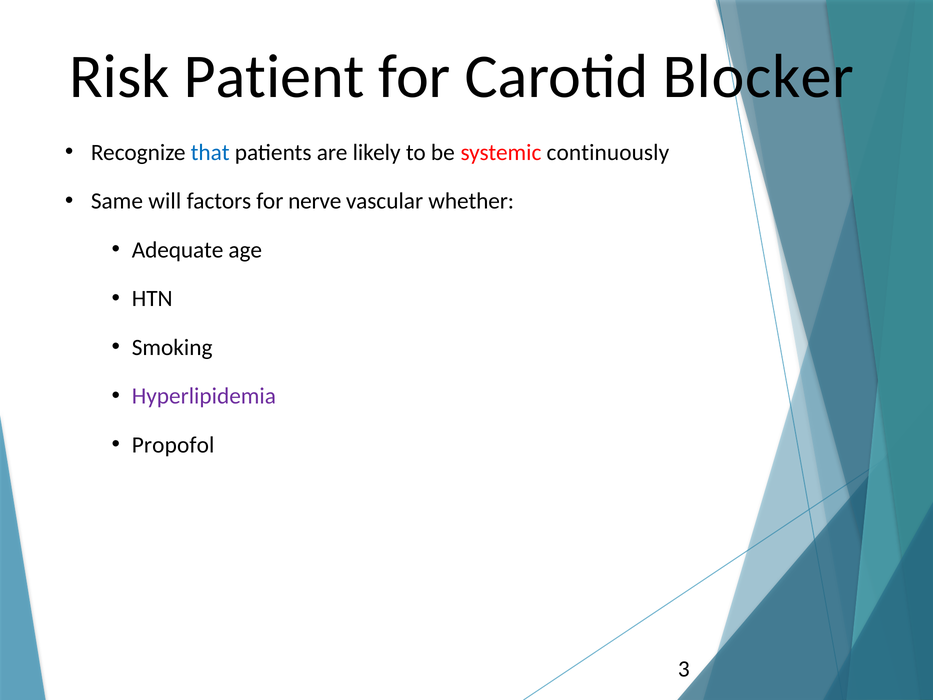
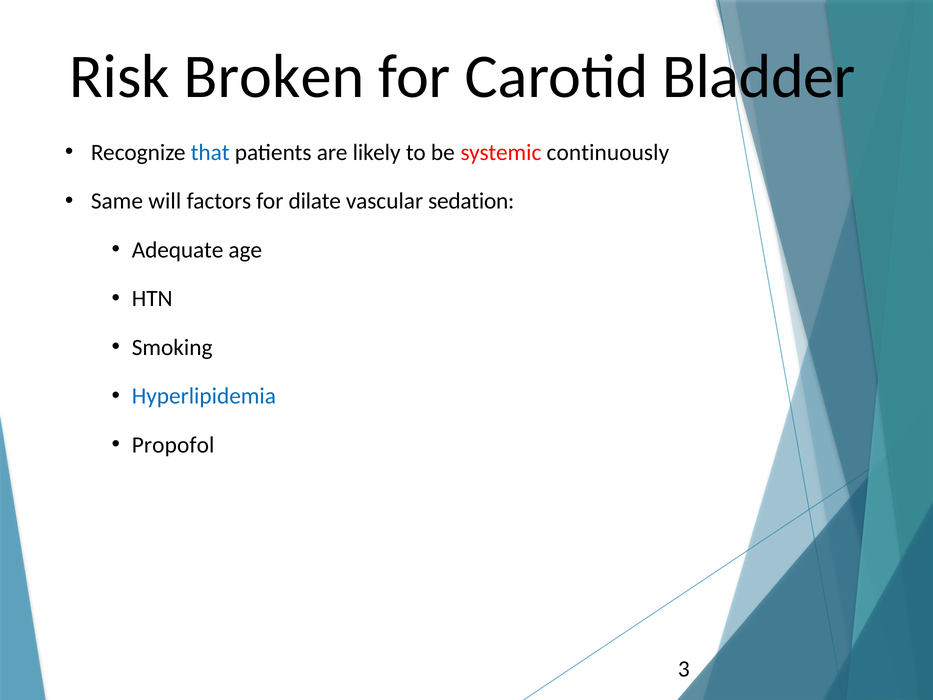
Patient: Patient -> Broken
Blocker: Blocker -> Bladder
nerve: nerve -> dilate
whether: whether -> sedation
Hyperlipidemia colour: purple -> blue
